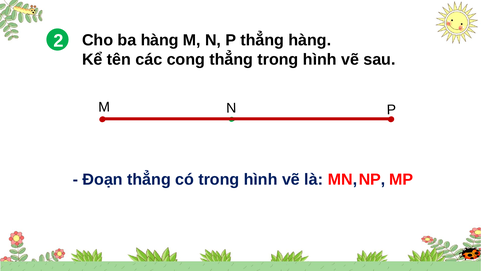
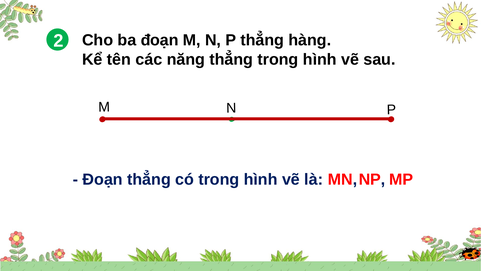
ba hàng: hàng -> đoạn
cong: cong -> năng
